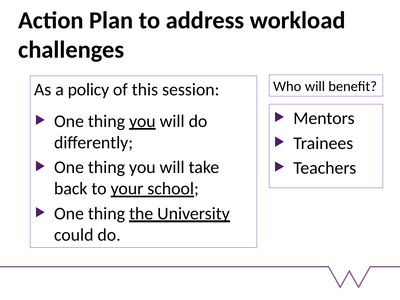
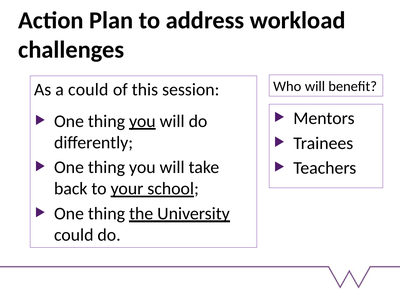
a policy: policy -> could
